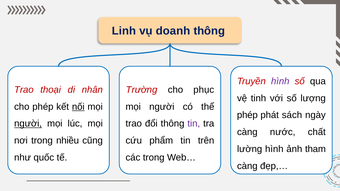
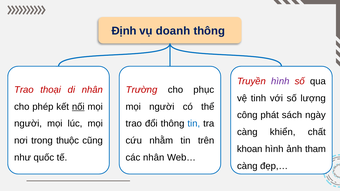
Linh: Linh -> Định
phép at (247, 115): phép -> công
người at (28, 124) underline: present -> none
tin at (194, 124) colour: purple -> blue
nước: nước -> khiển
nhiều: nhiều -> thuộc
phẩm: phẩm -> nhằm
lường: lường -> khoan
các trong: trong -> nhân
